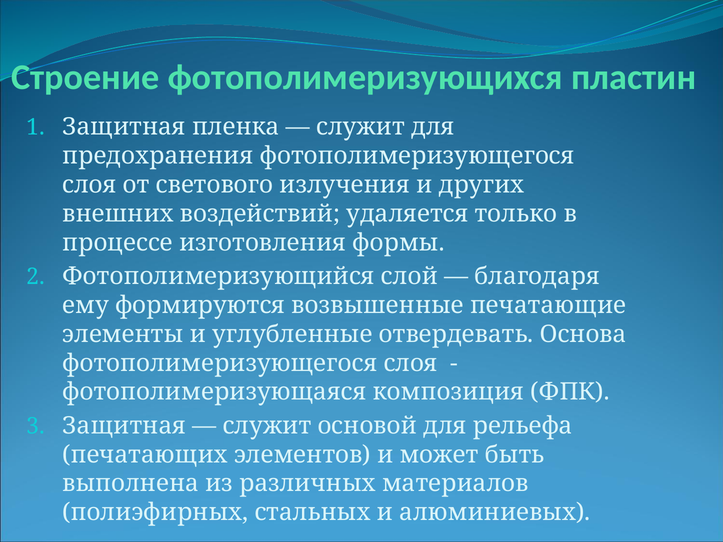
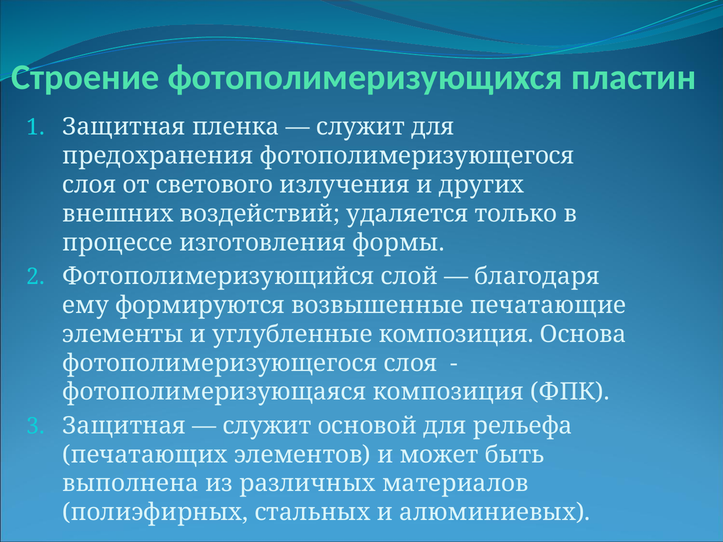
углубленные отвердевать: отвердевать -> композиция
